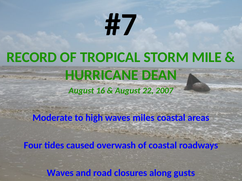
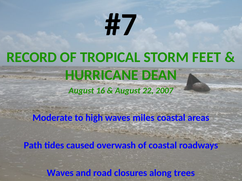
MILE: MILE -> FEET
Four: Four -> Path
gusts: gusts -> trees
